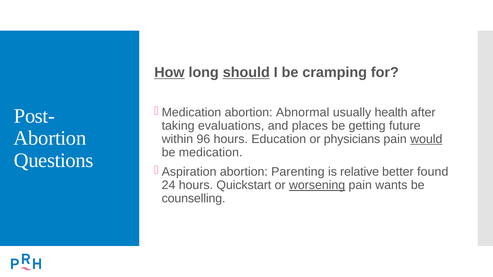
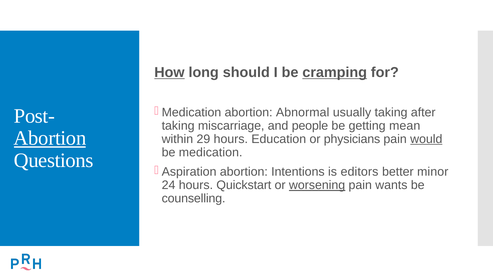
should underline: present -> none
cramping underline: none -> present
usually health: health -> taking
evaluations: evaluations -> miscarriage
places: places -> people
future: future -> mean
Abortion at (50, 138) underline: none -> present
96: 96 -> 29
Parenting: Parenting -> Intentions
relative: relative -> editors
found: found -> minor
